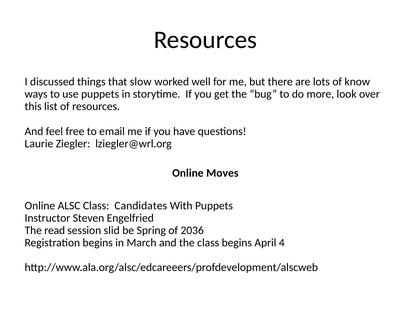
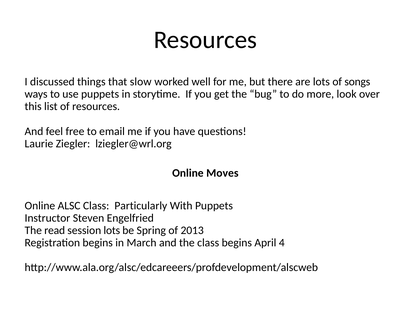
know: know -> songs
Candidates: Candidates -> Particularly
session slid: slid -> lots
2036: 2036 -> 2013
